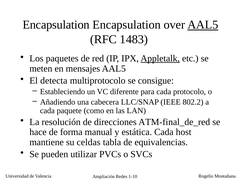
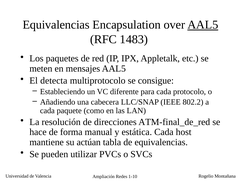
Encapsulation at (56, 25): Encapsulation -> Equivalencias
Appletalk underline: present -> none
celdas: celdas -> actúan
